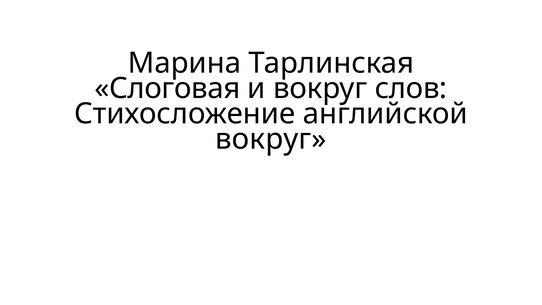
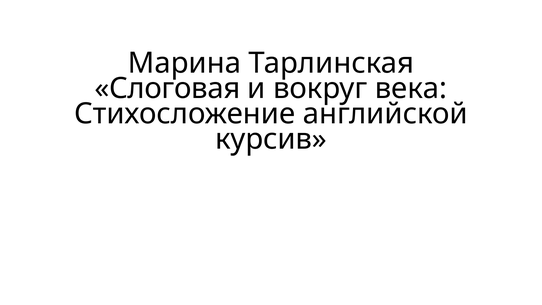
слов: слов -> века
вокруг at (271, 139): вокруг -> курсив
